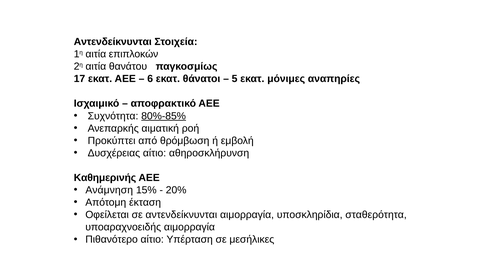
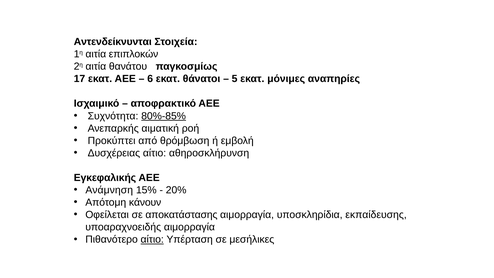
Καθημερινής: Καθημερινής -> Εγκεφαλικής
έκταση: έκταση -> κάνουν
σε αντενδείκνυνται: αντενδείκνυνται -> αποκατάστασης
σταθερότητα: σταθερότητα -> εκπαίδευσης
αίτιο at (152, 239) underline: none -> present
